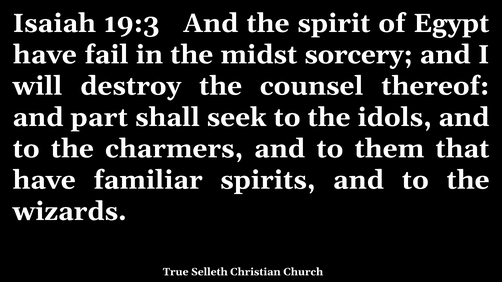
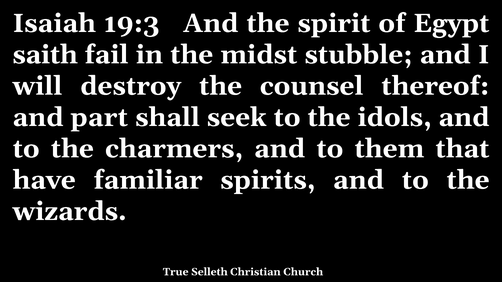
have at (45, 55): have -> saith
sorcery: sorcery -> stubble
